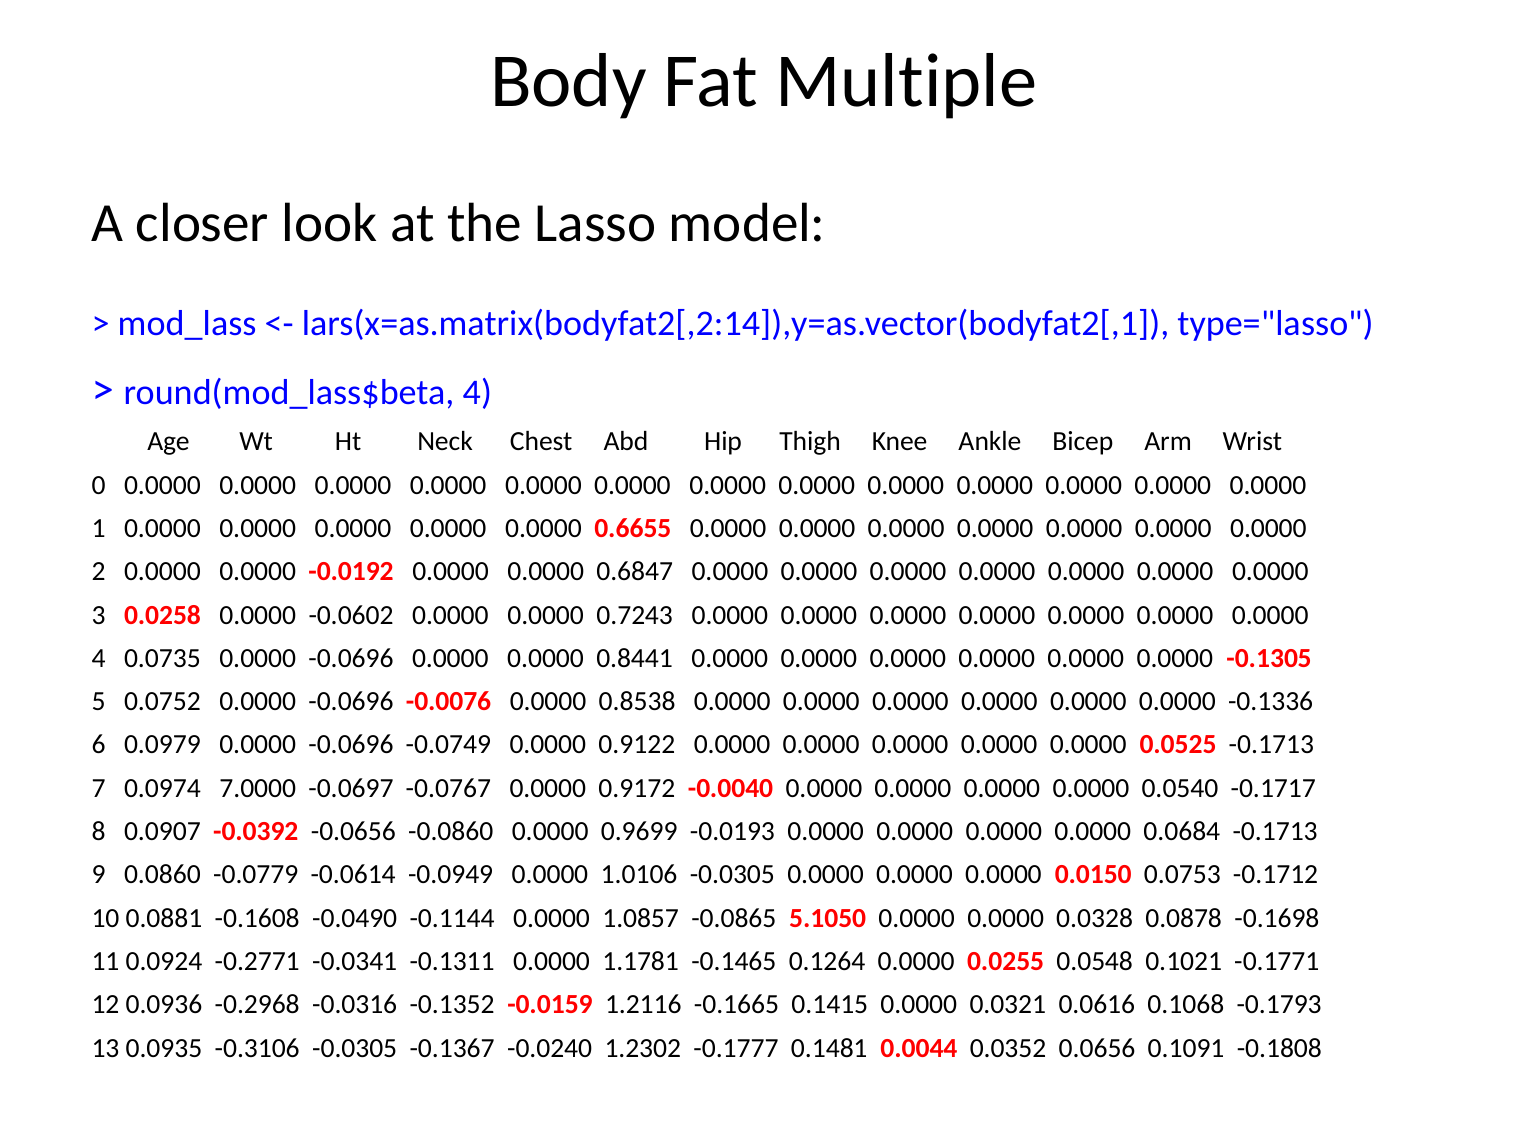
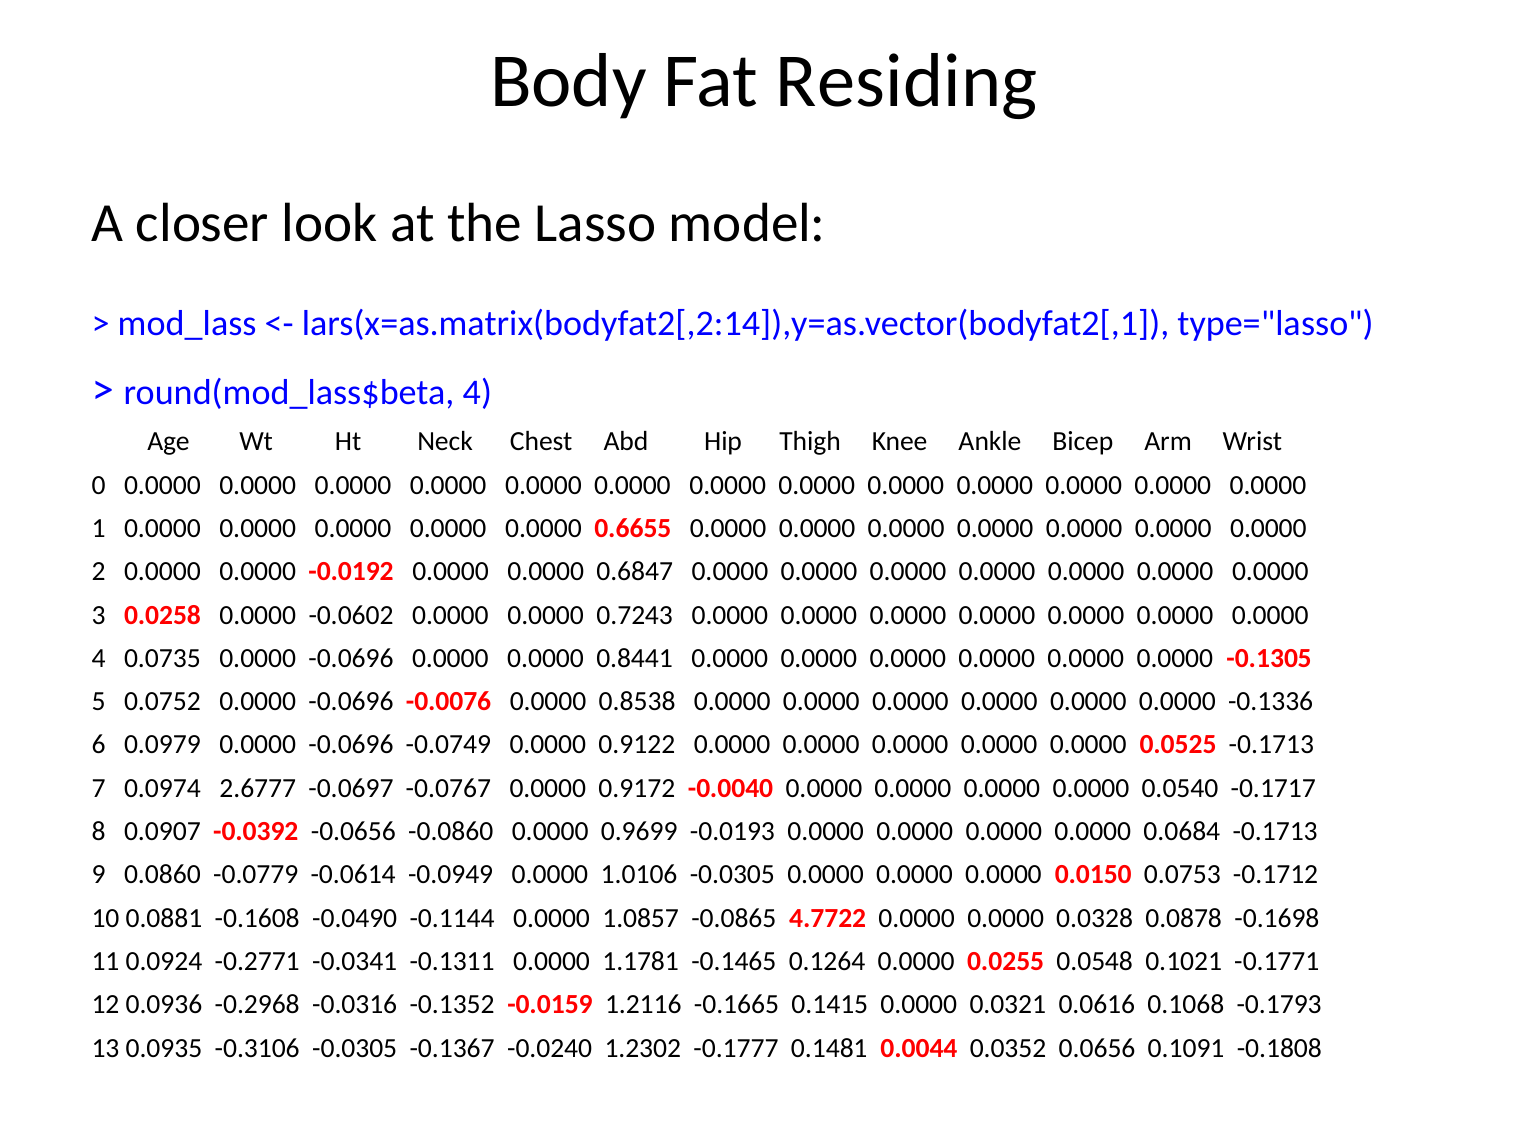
Multiple: Multiple -> Residing
7.0000: 7.0000 -> 2.6777
5.1050: 5.1050 -> 4.7722
